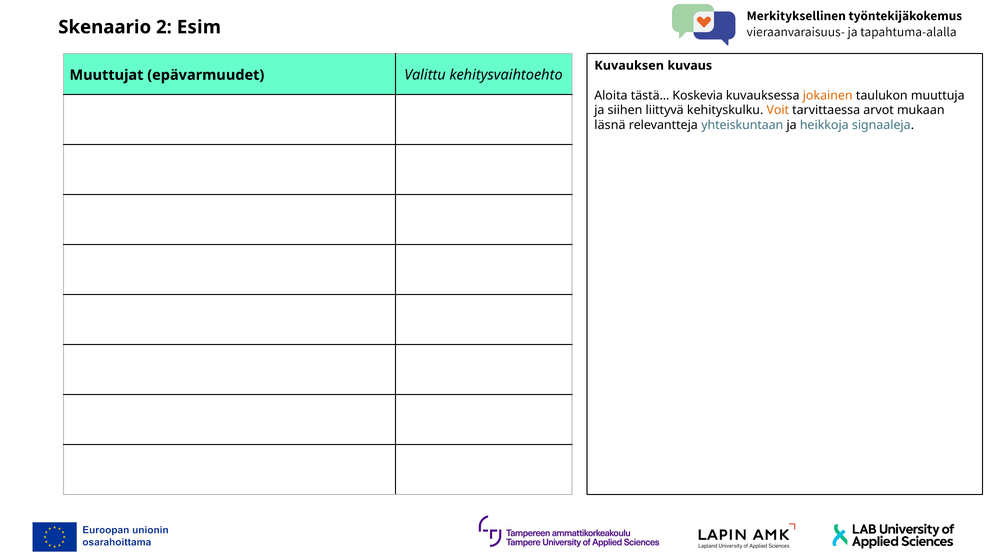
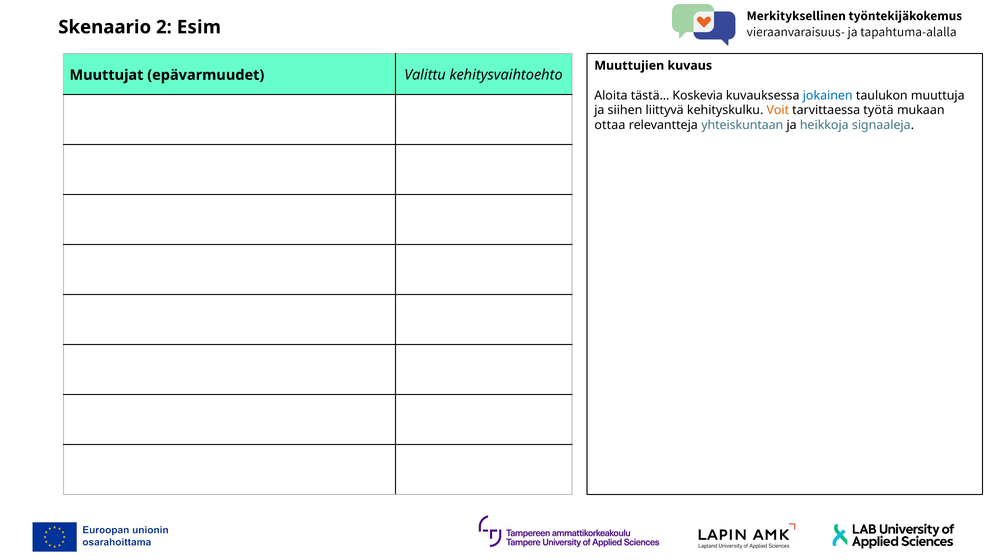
Kuvauksen: Kuvauksen -> Muuttujien
jokainen colour: orange -> blue
arvot: arvot -> työtä
läsnä: läsnä -> ottaa
